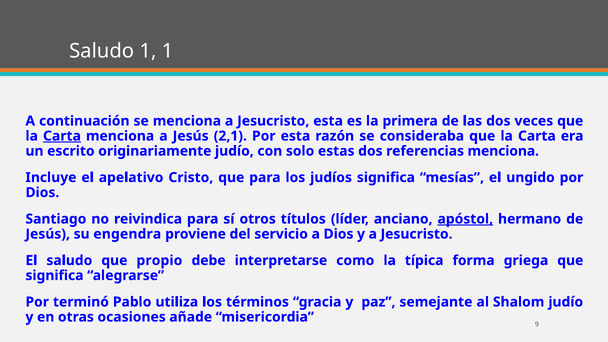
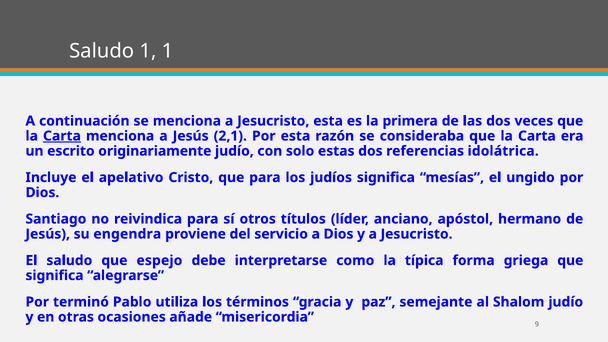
referencias menciona: menciona -> idolátrica
apóstol underline: present -> none
propio: propio -> espejo
